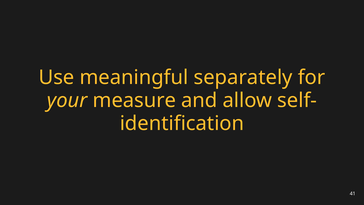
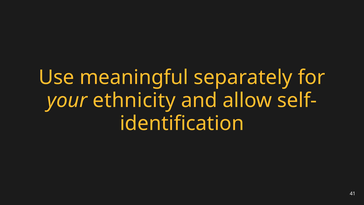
measure: measure -> ethnicity
